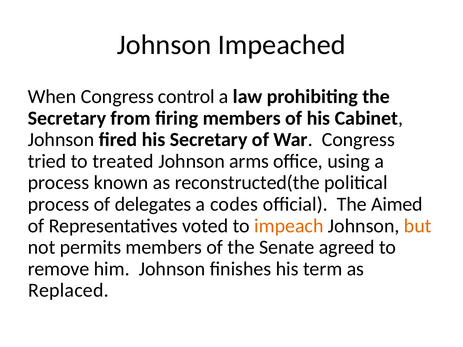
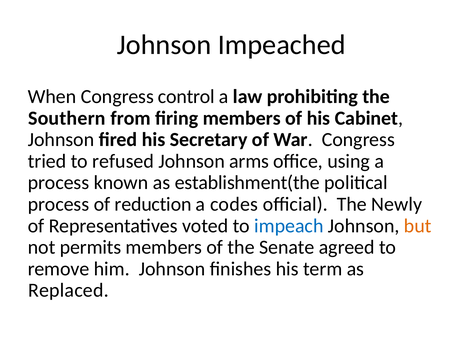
Secretary at (67, 118): Secretary -> Southern
treated: treated -> refused
reconstructed(the: reconstructed(the -> establishment(the
delegates: delegates -> reduction
Aimed: Aimed -> Newly
impeach colour: orange -> blue
